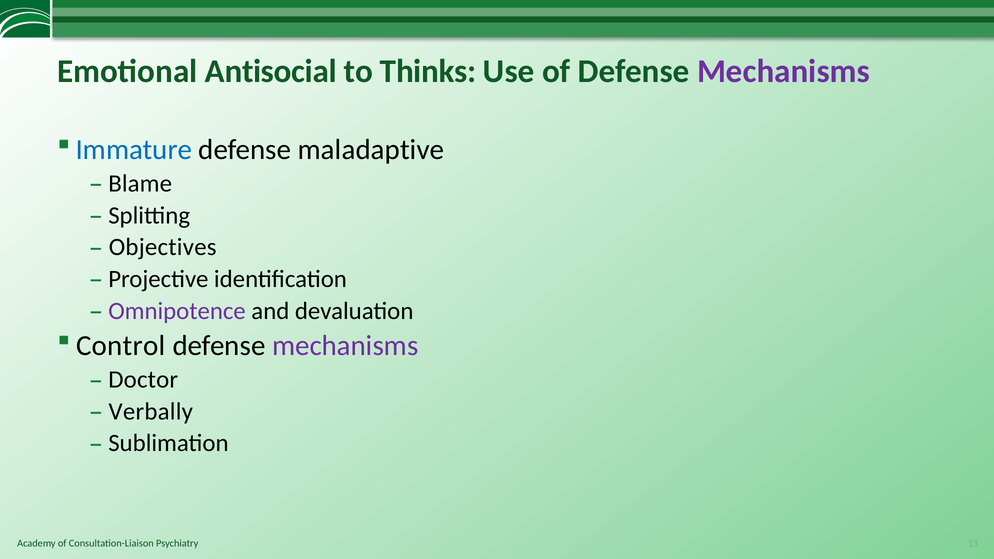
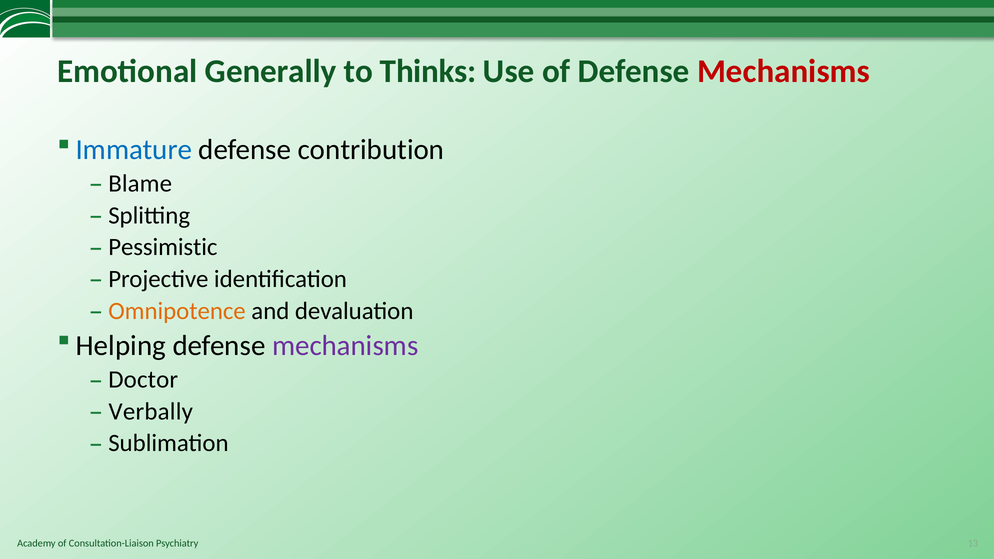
Antisocial: Antisocial -> Generally
Mechanisms at (783, 71) colour: purple -> red
maladaptive: maladaptive -> contribution
Objectives: Objectives -> Pessimistic
Omnipotence colour: purple -> orange
Control: Control -> Helping
